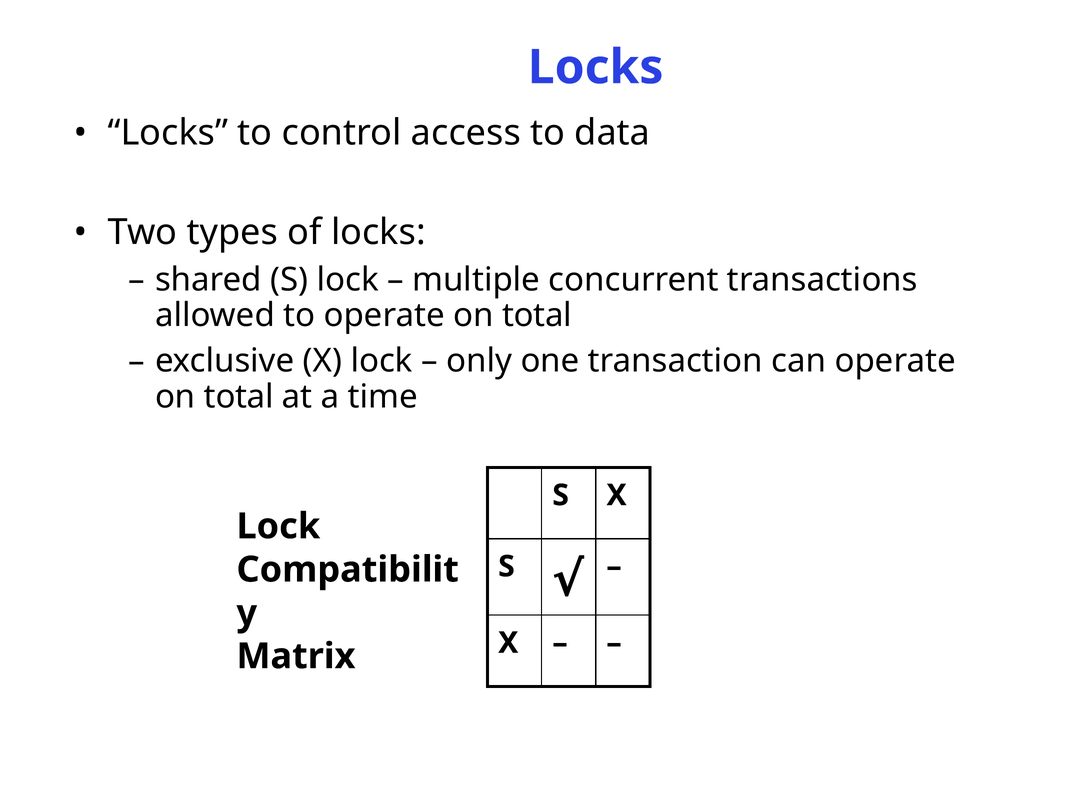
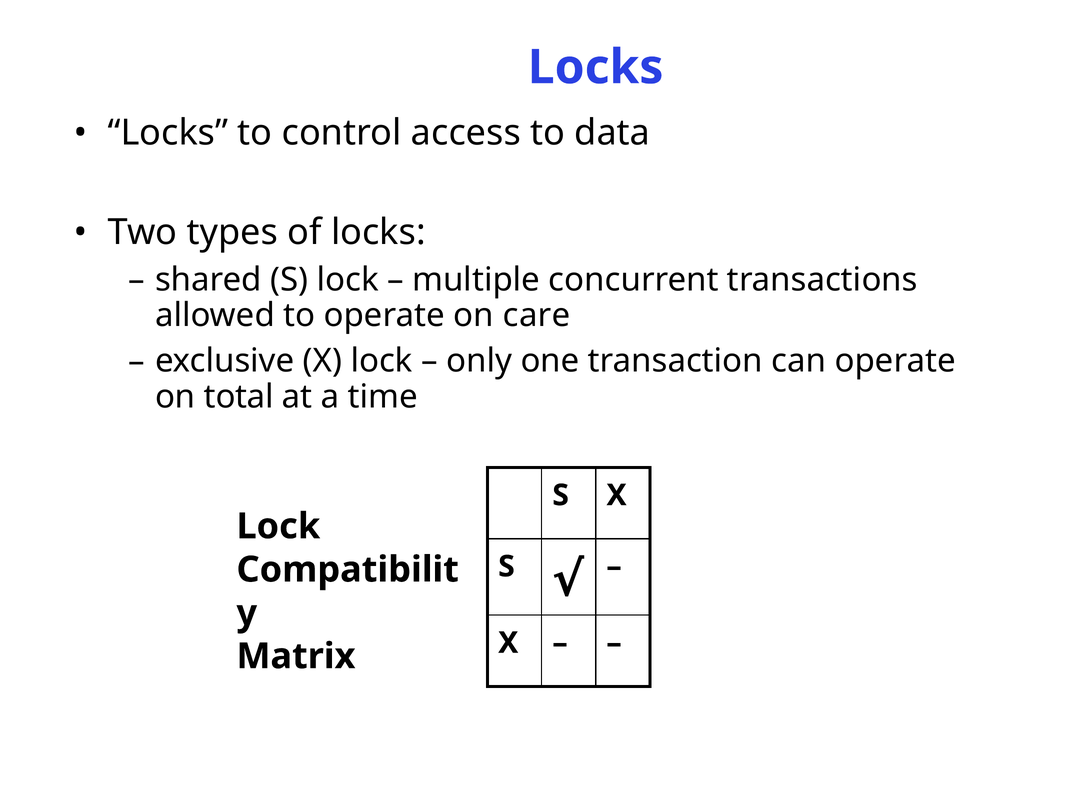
to operate on total: total -> care
